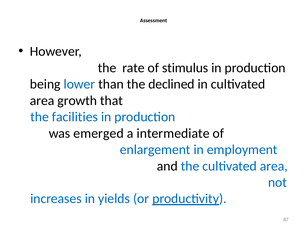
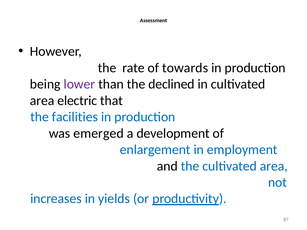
stimulus: stimulus -> towards
lower colour: blue -> purple
growth: growth -> electric
intermediate: intermediate -> development
